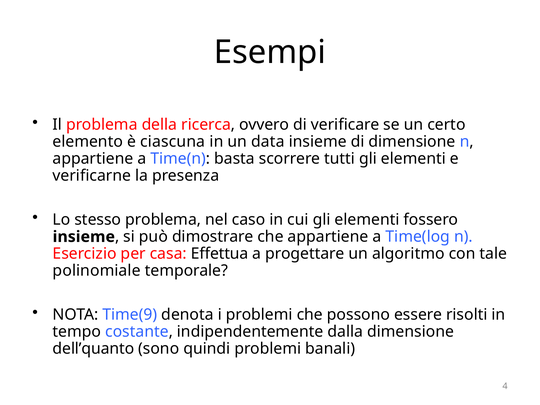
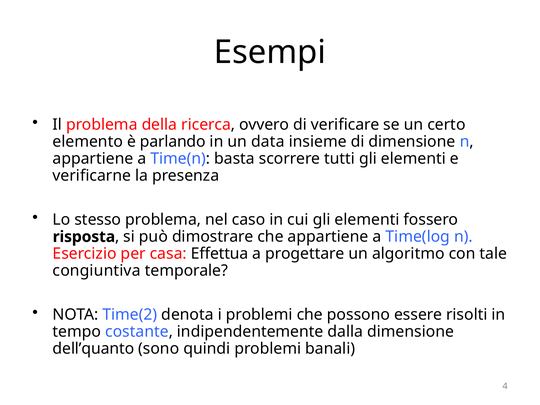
ciascuna: ciascuna -> parlando
insieme at (84, 237): insieme -> risposta
polinomiale: polinomiale -> congiuntiva
Time(9: Time(9 -> Time(2
